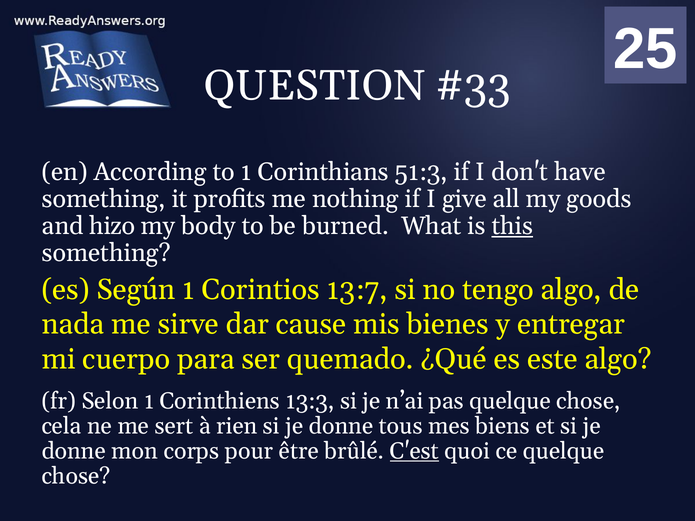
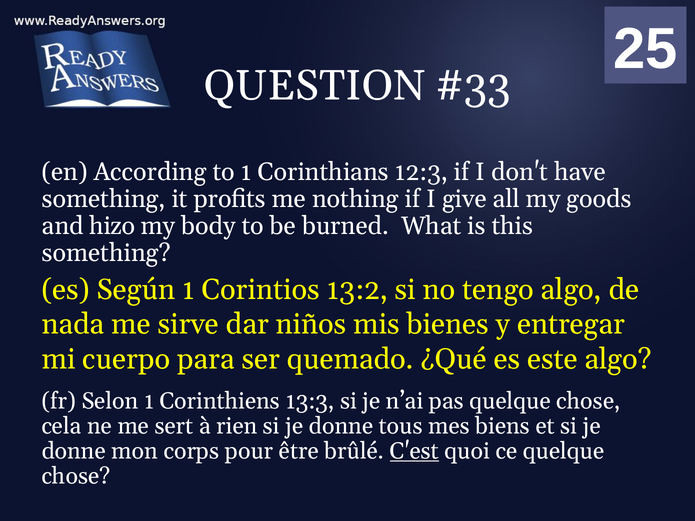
51:3: 51:3 -> 12:3
this underline: present -> none
13:7: 13:7 -> 13:2
cause: cause -> niños
